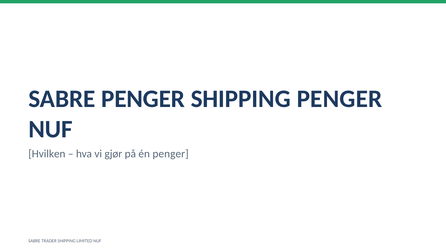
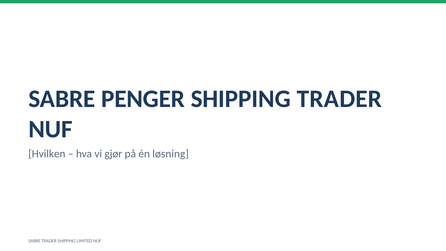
SHIPPING PENGER: PENGER -> TRADER
én penger: penger -> løsning
